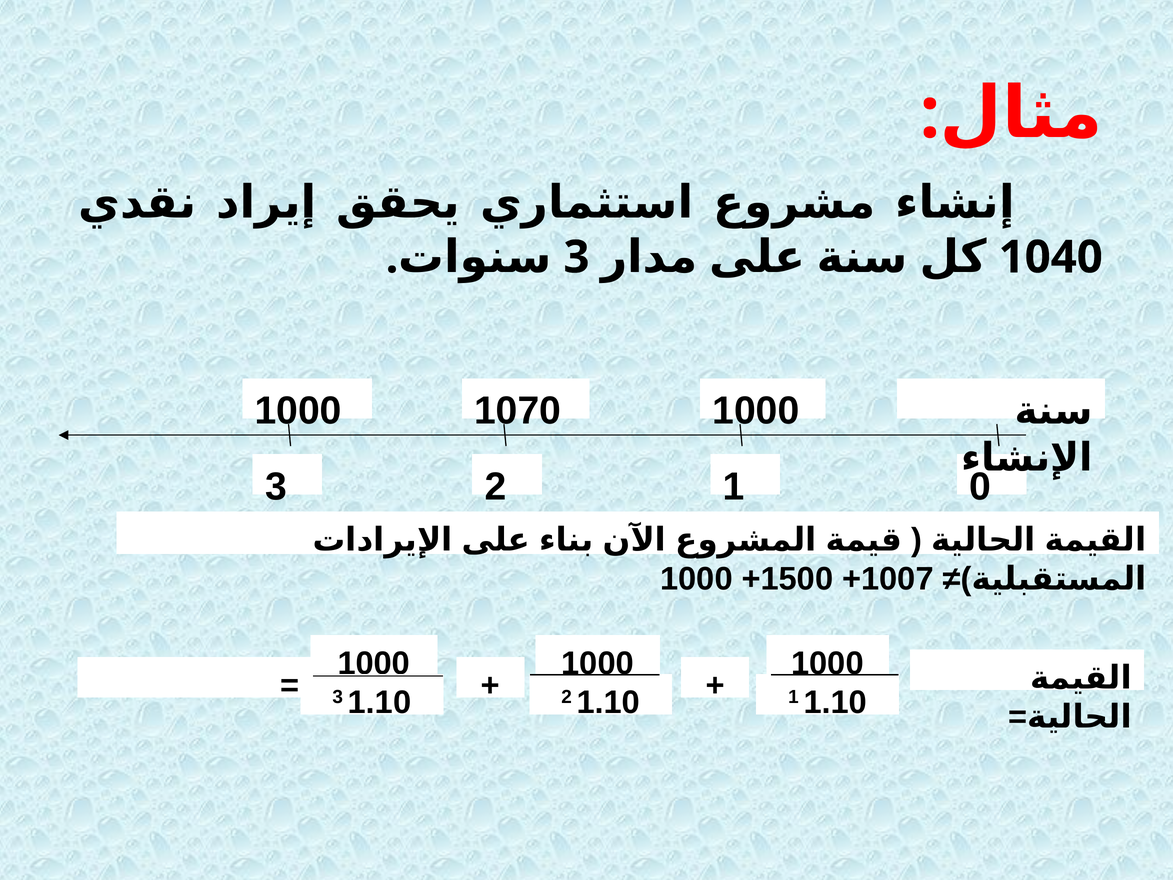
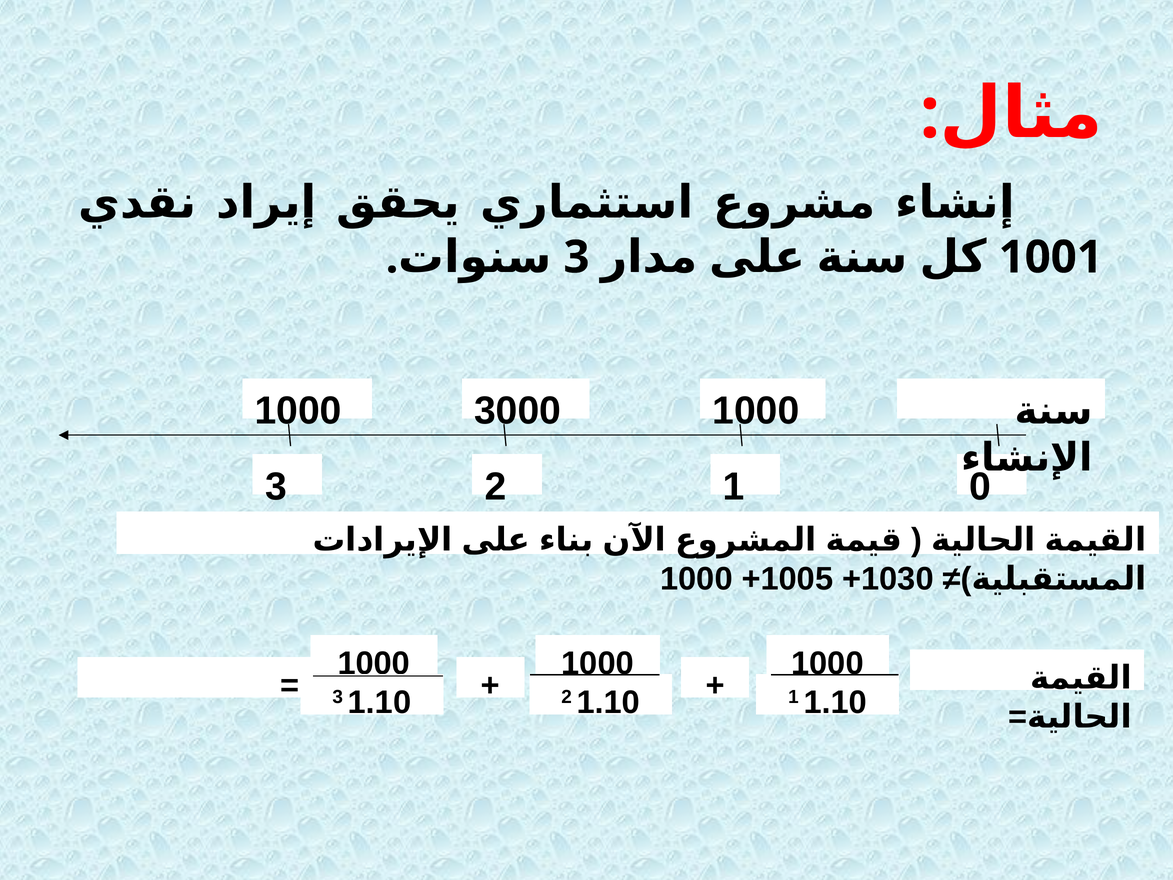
1040: 1040 -> 1001
1070: 1070 -> 3000
1500: 1500 -> 1005
1007: 1007 -> 1030
